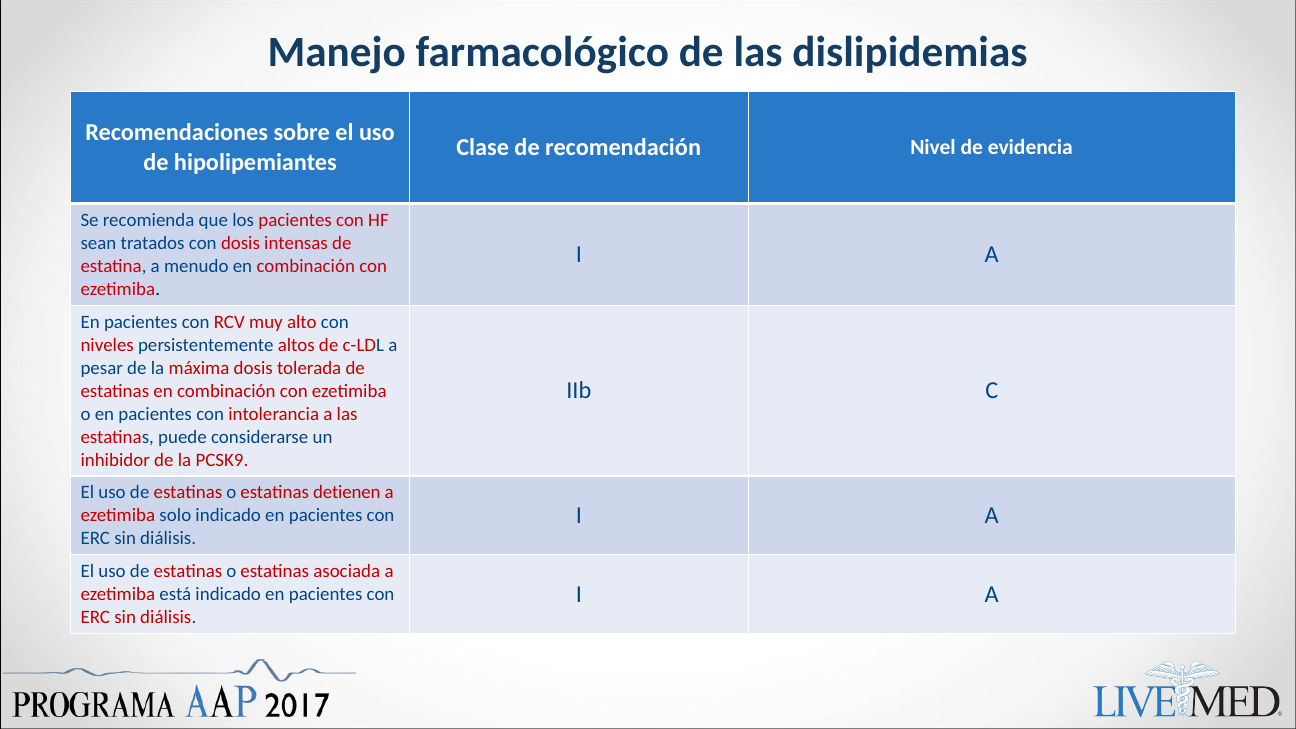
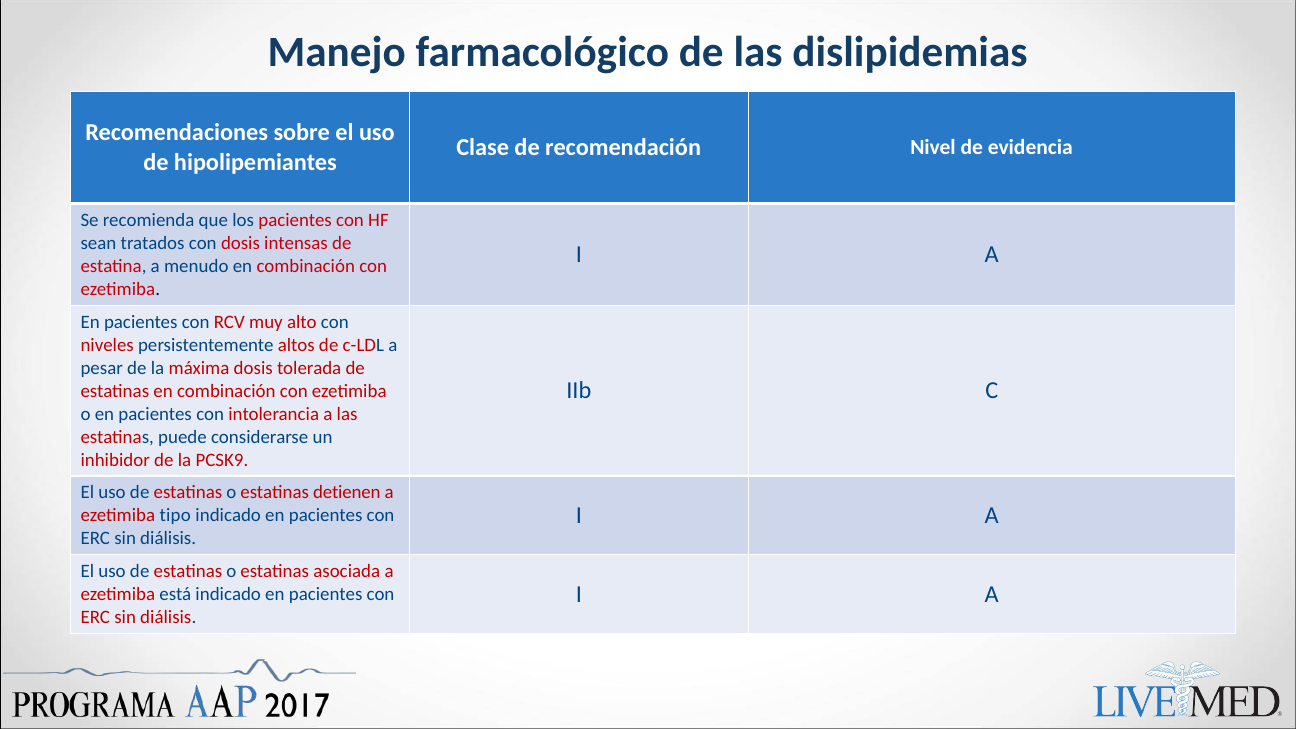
solo: solo -> tipo
